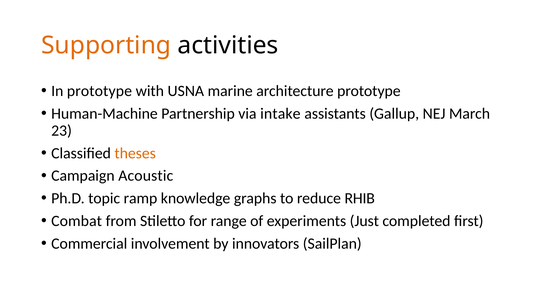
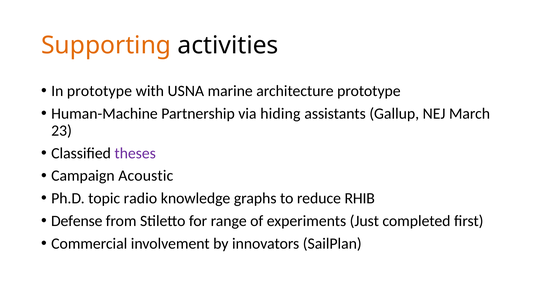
intake: intake -> hiding
theses colour: orange -> purple
ramp: ramp -> radio
Combat: Combat -> Defense
